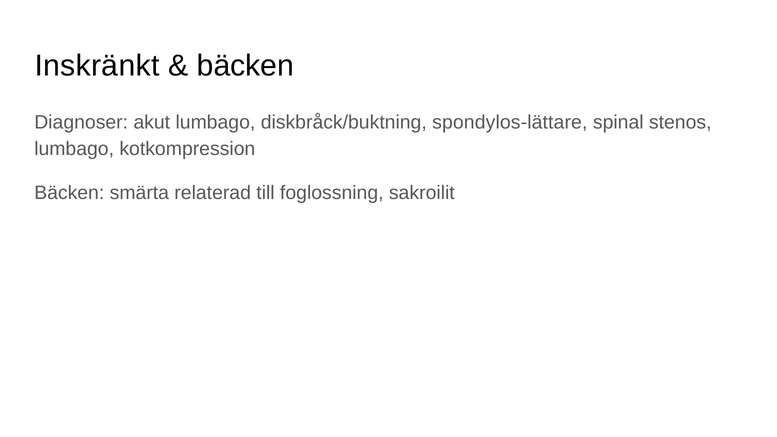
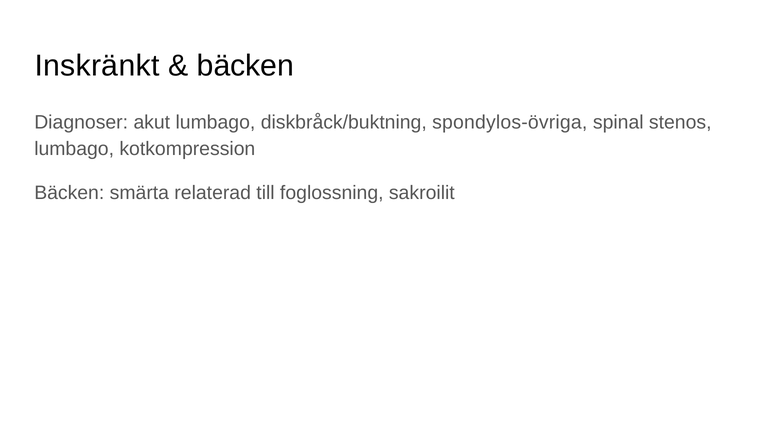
spondylos-lättare: spondylos-lättare -> spondylos-övriga
